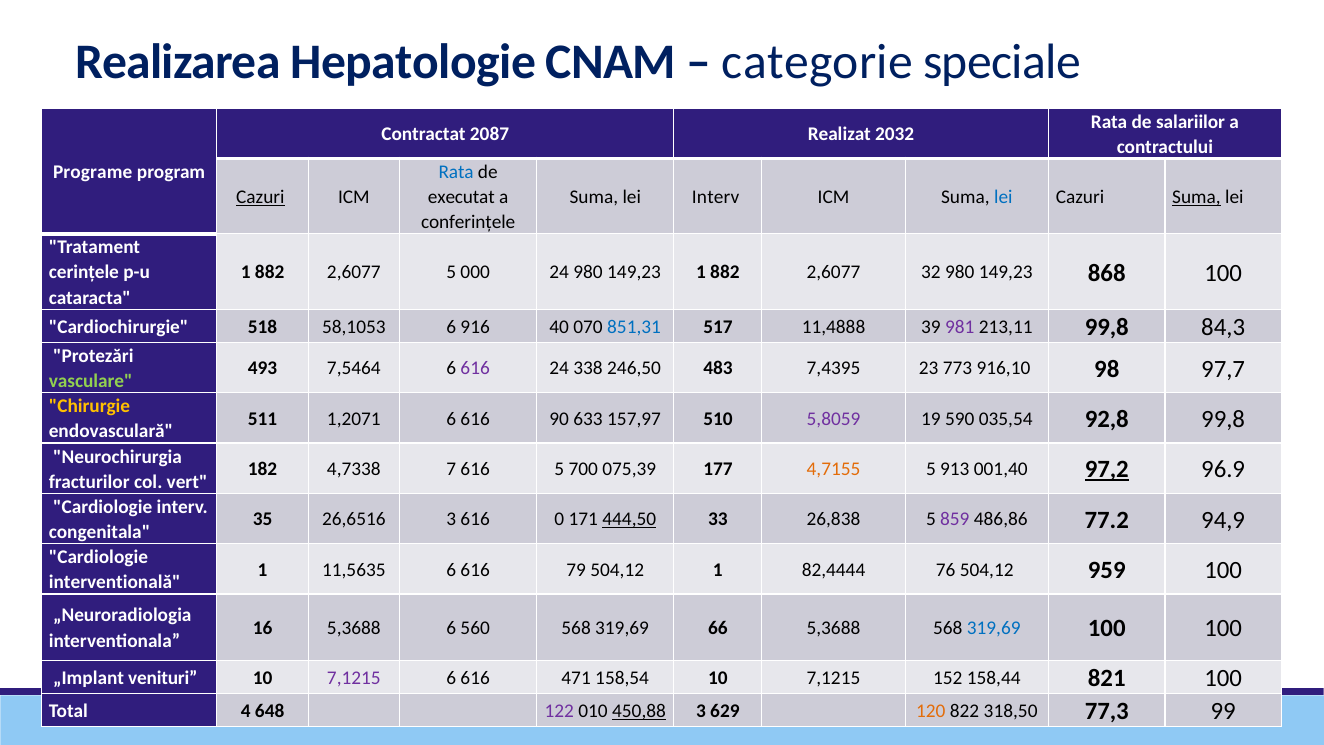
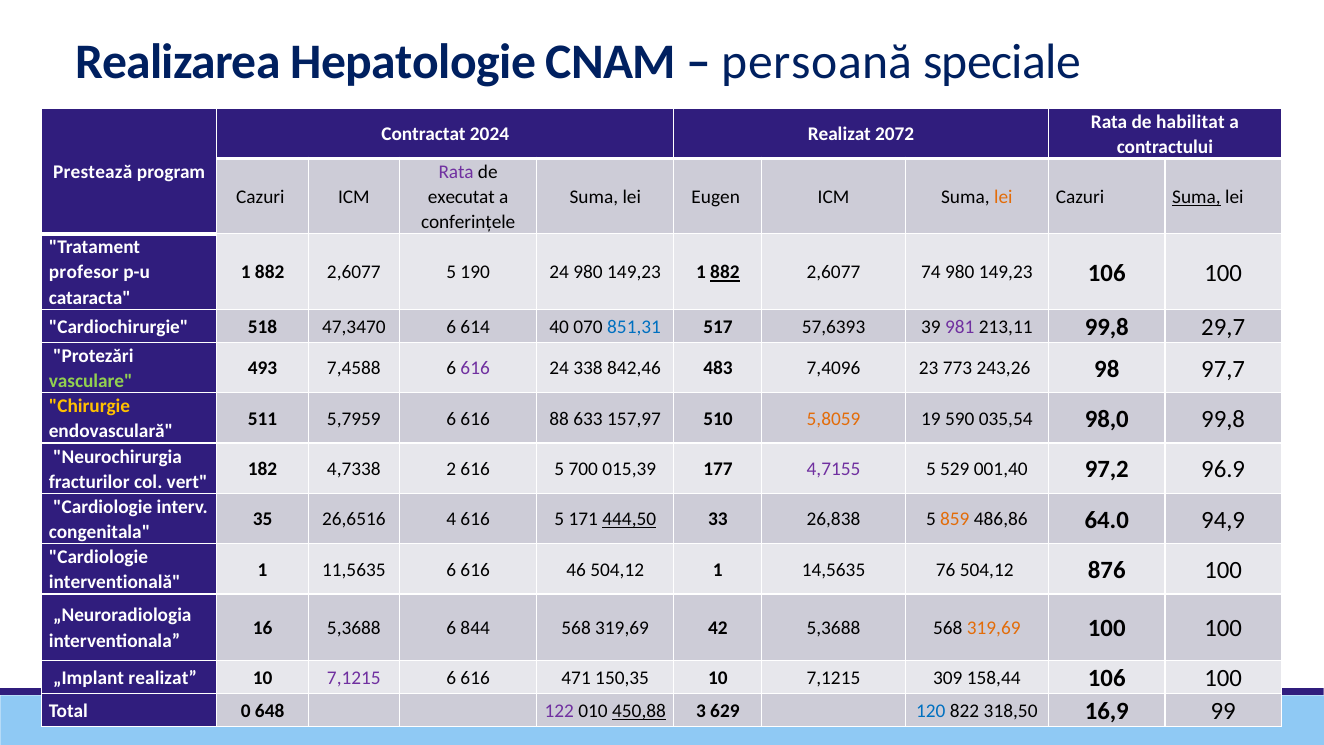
categorie: categorie -> persoană
salariilor: salariilor -> habilitat
2087: 2087 -> 2024
2032: 2032 -> 2072
Programe: Programe -> Prestează
Rata at (456, 172) colour: blue -> purple
Cazuri at (260, 197) underline: present -> none
lei Interv: Interv -> Eugen
lei at (1003, 197) colour: blue -> orange
cerințele: cerințele -> profesor
000: 000 -> 190
882 at (725, 273) underline: none -> present
32: 32 -> 74
149,23 868: 868 -> 106
58,1053: 58,1053 -> 47,3470
916: 916 -> 614
11,4888: 11,4888 -> 57,6393
84,3: 84,3 -> 29,7
7,5464: 7,5464 -> 7,4588
246,50: 246,50 -> 842,46
7,4395: 7,4395 -> 7,4096
916,10: 916,10 -> 243,26
1,2071: 1,2071 -> 5,7959
90: 90 -> 88
5,8059 colour: purple -> orange
92,8: 92,8 -> 98,0
7: 7 -> 2
075,39: 075,39 -> 015,39
4,7155 colour: orange -> purple
913: 913 -> 529
97,2 underline: present -> none
26,6516 3: 3 -> 4
0 at (559, 519): 0 -> 5
859 colour: purple -> orange
77.2: 77.2 -> 64.0
79: 79 -> 46
82,4444: 82,4444 -> 14,5635
959: 959 -> 876
560: 560 -> 844
66: 66 -> 42
319,69 at (994, 628) colour: blue -> orange
„Implant venituri: venituri -> realizat
158,54: 158,54 -> 150,35
152: 152 -> 309
158,44 821: 821 -> 106
4: 4 -> 0
120 colour: orange -> blue
77,3: 77,3 -> 16,9
